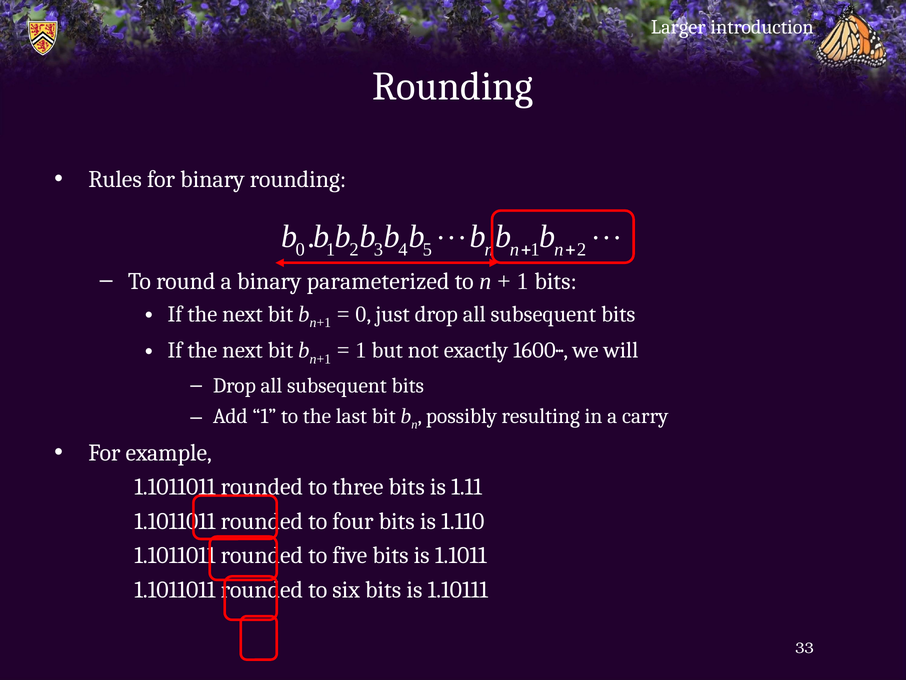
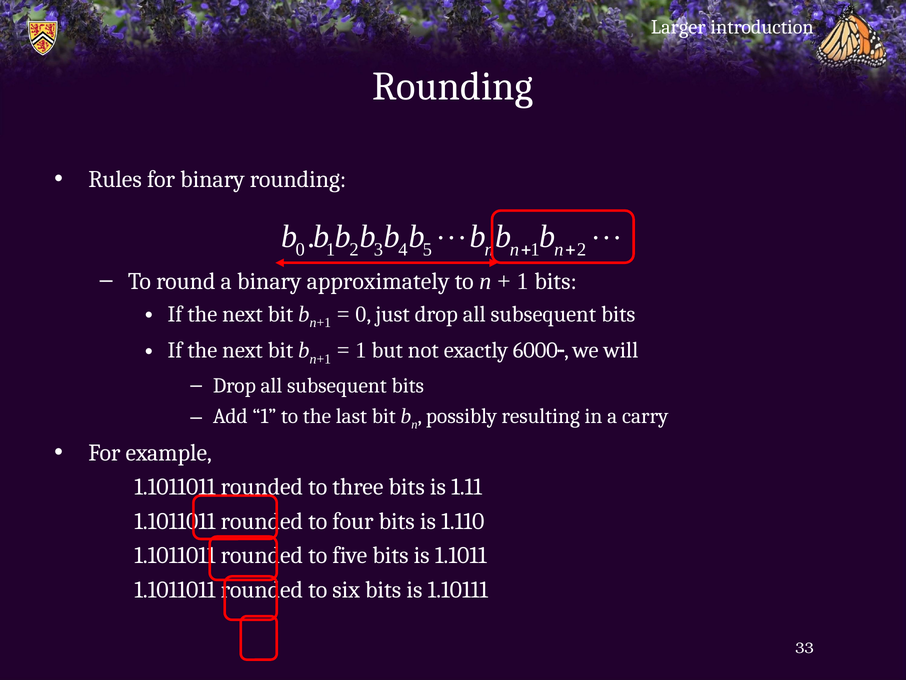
parameterized: parameterized -> approximately
1600···: 1600··· -> 6000···
